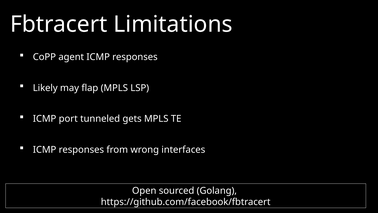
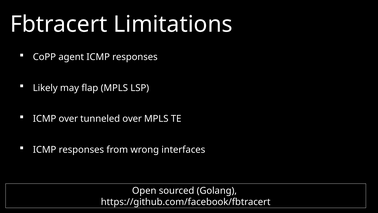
ICMP port: port -> over
tunneled gets: gets -> over
